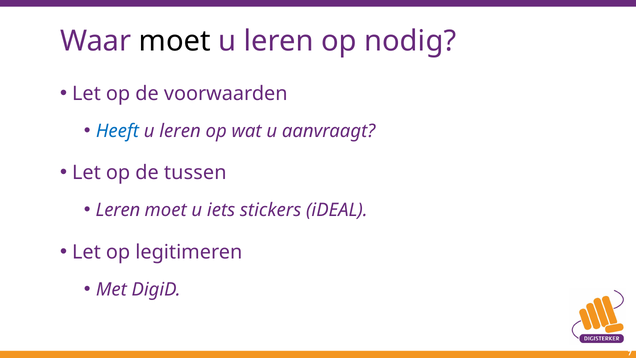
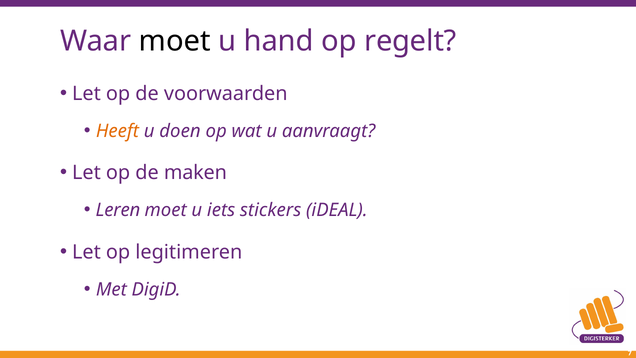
leren at (279, 41): leren -> hand
nodig: nodig -> regelt
Heeft colour: blue -> orange
leren at (180, 131): leren -> doen
tussen: tussen -> maken
